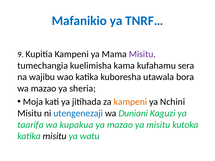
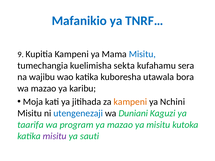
Misitu at (142, 54) colour: purple -> blue
kama: kama -> sekta
sheria: sheria -> karibu
kupakua: kupakua -> program
misitu at (55, 136) colour: black -> purple
watu: watu -> sauti
